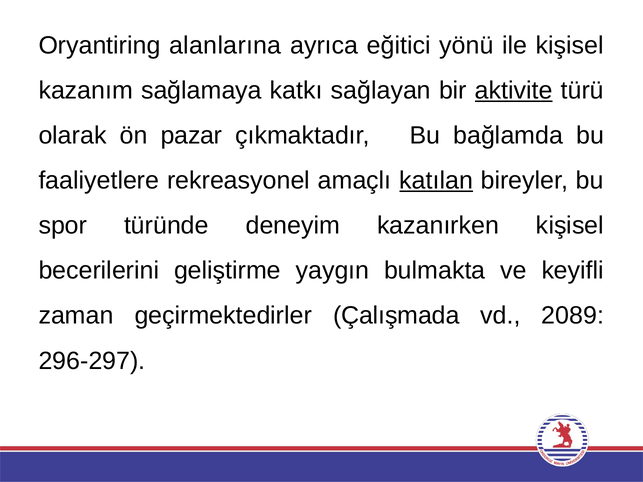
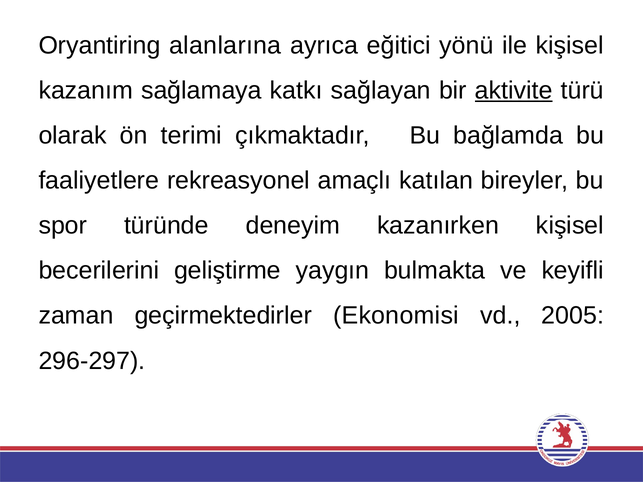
pazar: pazar -> terimi
katılan underline: present -> none
Çalışmada: Çalışmada -> Ekonomisi
2089: 2089 -> 2005
